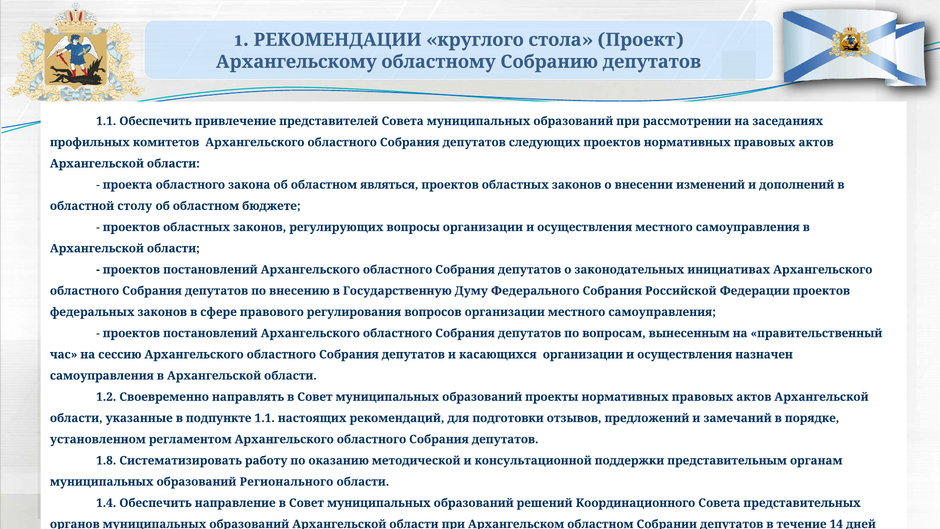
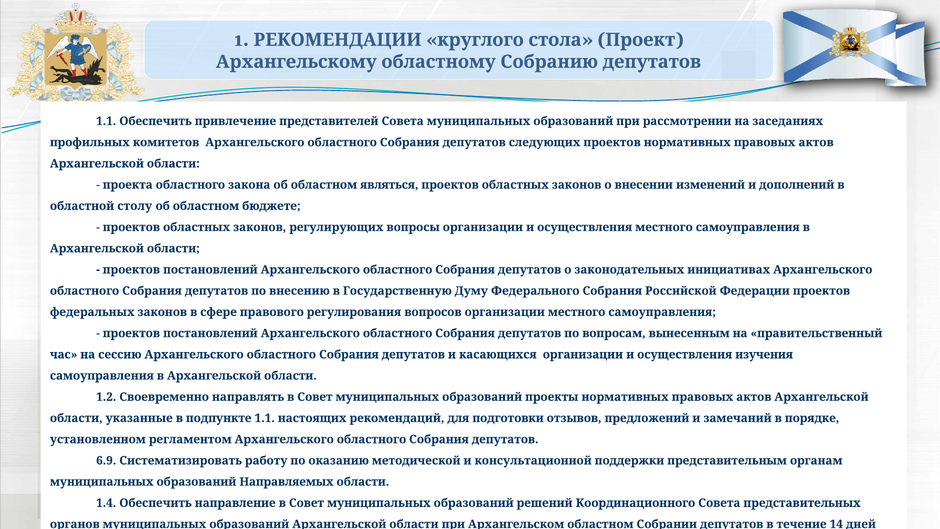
назначен: назначен -> изучения
1.8: 1.8 -> 6.9
Регионального: Регионального -> Направляемых
